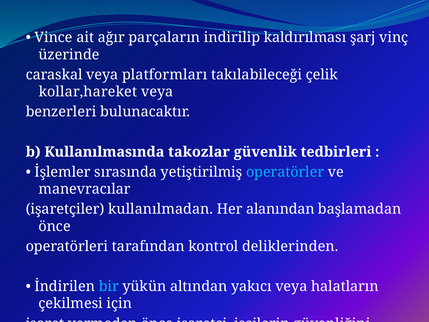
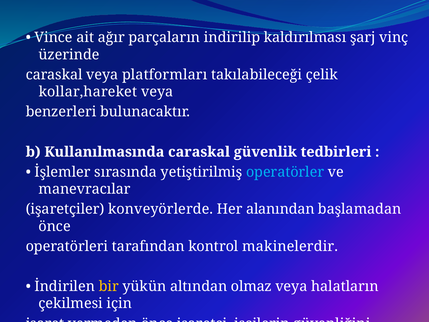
Kullanılmasında takozlar: takozlar -> caraskal
kullanılmadan: kullanılmadan -> konveyörlerde
deliklerinden: deliklerinden -> makinelerdir
bir at (109, 286) colour: light blue -> yellow
yakıcı: yakıcı -> olmaz
